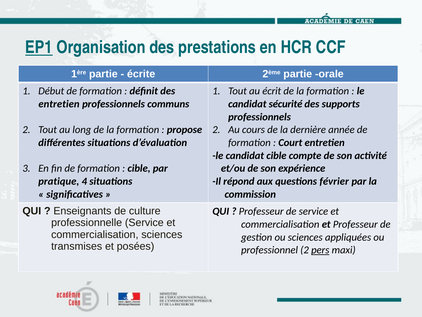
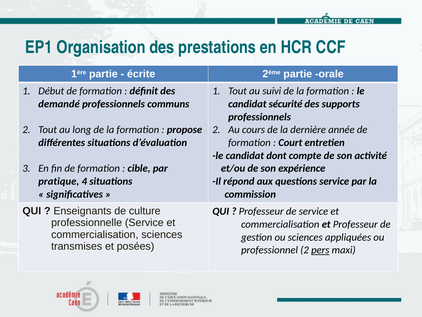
EP1 underline: present -> none
écrit: écrit -> suivi
entretien at (59, 104): entretien -> demandé
candidat cible: cible -> dont
questions février: février -> service
